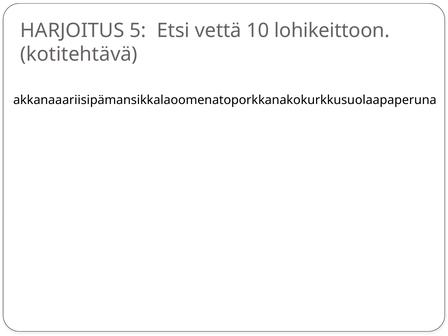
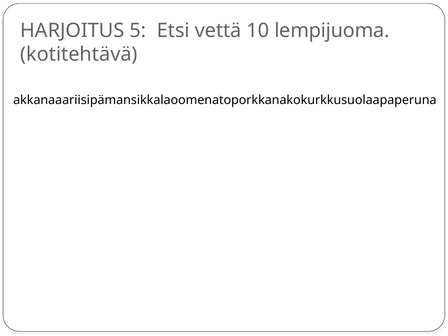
lohikeittoon: lohikeittoon -> lempijuoma
